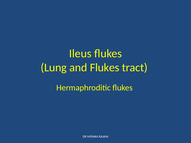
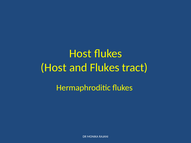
Ileus at (80, 54): Ileus -> Host
Lung at (54, 68): Lung -> Host
